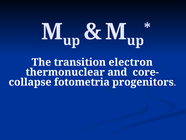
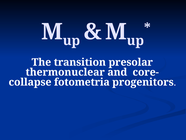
electron: electron -> presolar
